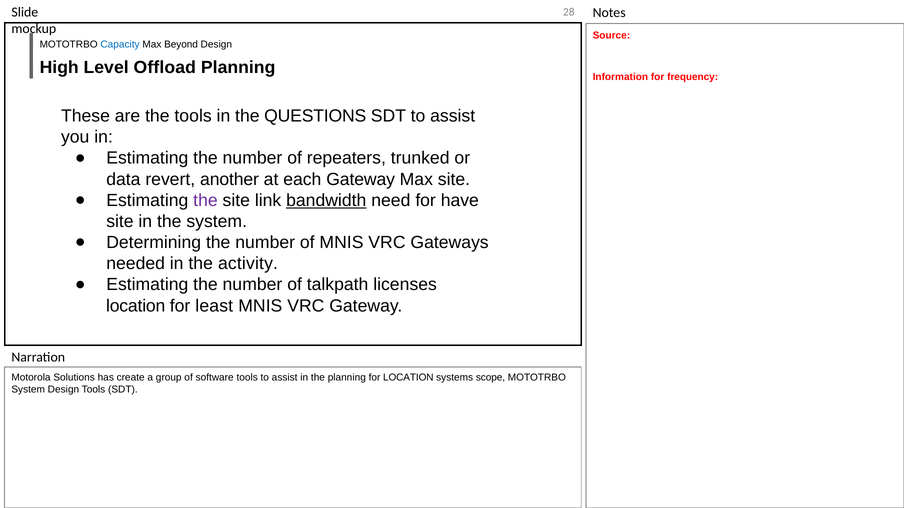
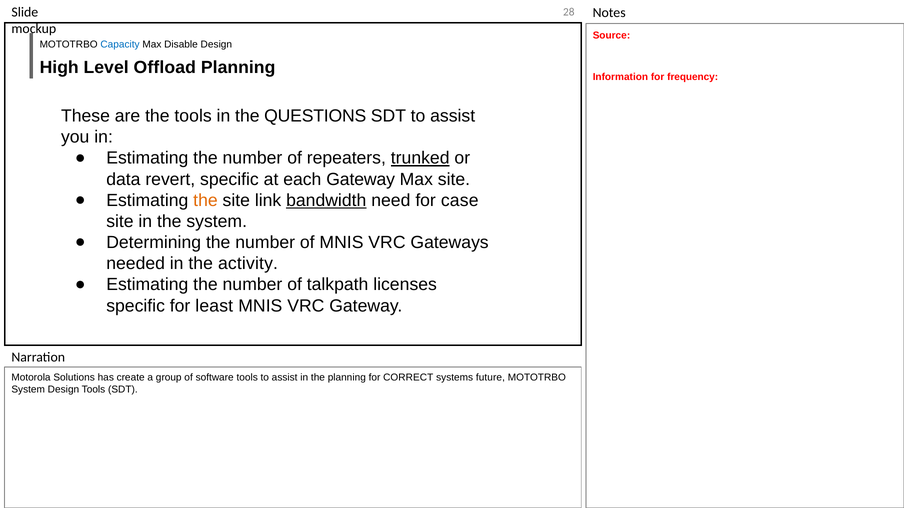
Beyond: Beyond -> Disable
trunked underline: none -> present
revert another: another -> specific
the at (205, 201) colour: purple -> orange
have: have -> case
location at (136, 306): location -> specific
for LOCATION: LOCATION -> CORRECT
scope: scope -> future
